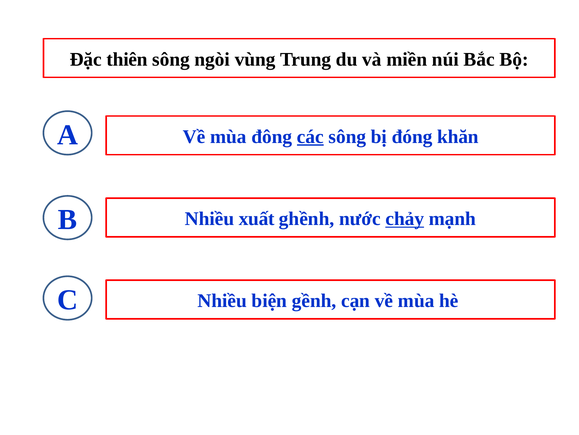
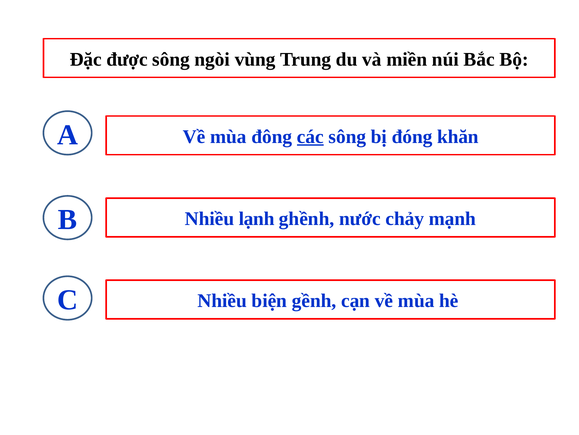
thiên: thiên -> được
xuất: xuất -> lạnh
chảy underline: present -> none
